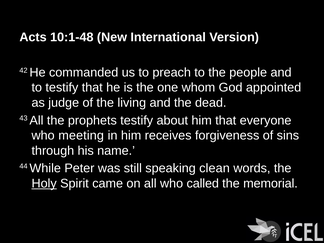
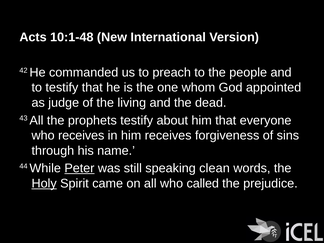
who meeting: meeting -> receives
Peter underline: none -> present
memorial: memorial -> prejudice
